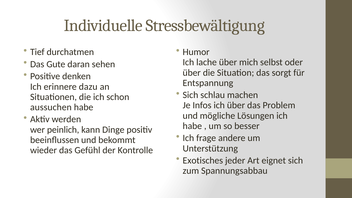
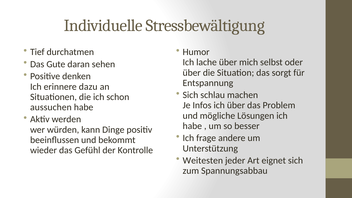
peinlich: peinlich -> würden
Exotisches: Exotisches -> Weitesten
